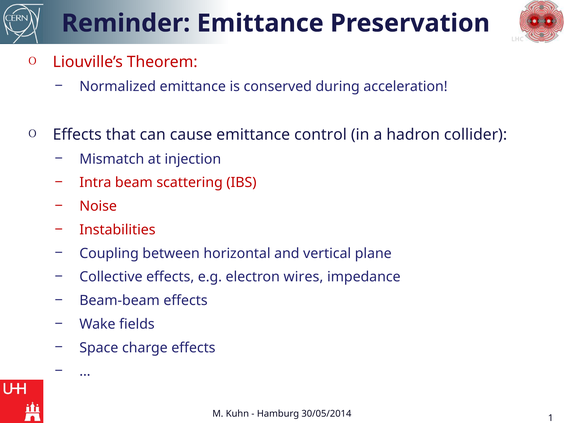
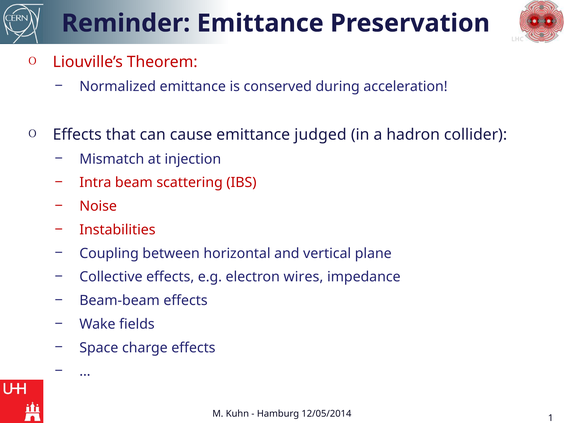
control: control -> judged
30/05/2014: 30/05/2014 -> 12/05/2014
